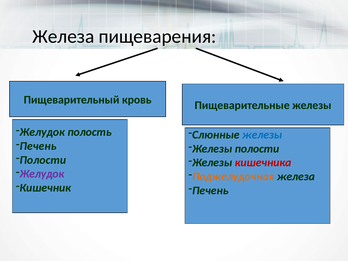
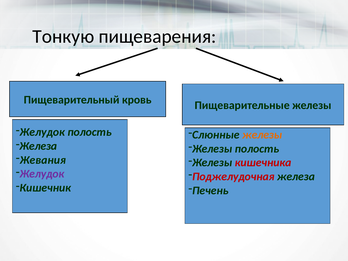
Железа at (63, 36): Железа -> Тонкую
железы at (262, 135) colour: blue -> orange
Печень at (38, 146): Печень -> Железа
Железы полости: полости -> полость
Полости at (43, 160): Полости -> Жевания
Поджелудочная colour: orange -> red
